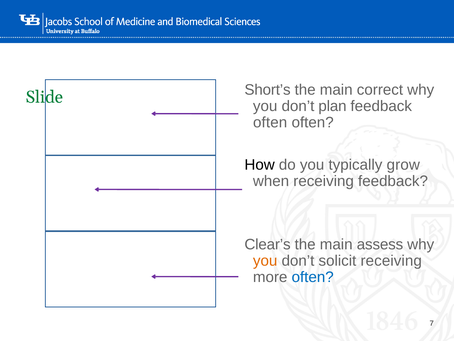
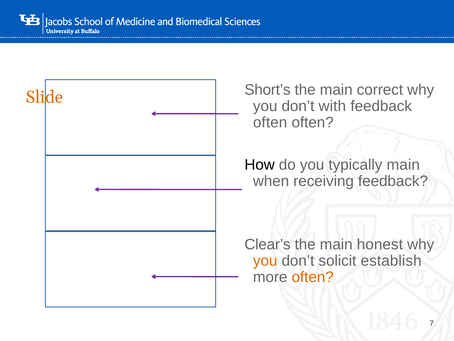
Slide colour: green -> orange
plan: plan -> with
typically grow: grow -> main
assess: assess -> honest
solicit receiving: receiving -> establish
often at (313, 277) colour: blue -> orange
